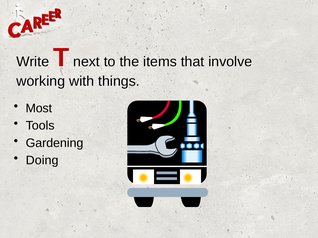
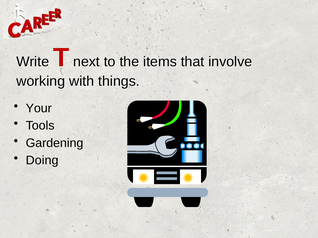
Most: Most -> Your
